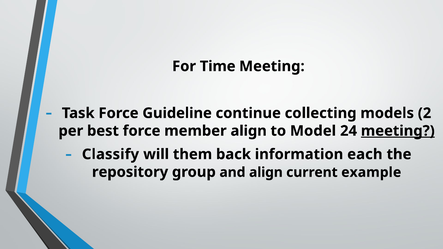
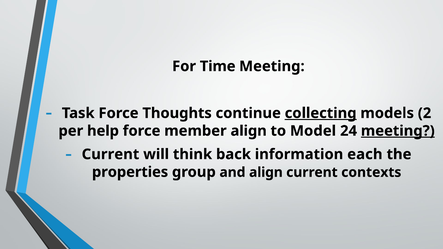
Guideline: Guideline -> Thoughts
collecting underline: none -> present
best: best -> help
Classify at (110, 154): Classify -> Current
them: them -> think
repository: repository -> properties
example: example -> contexts
